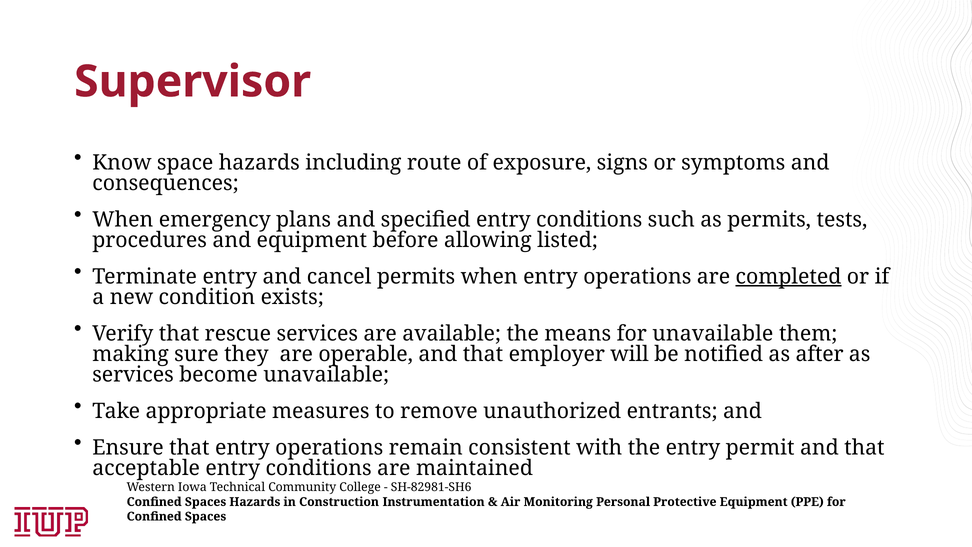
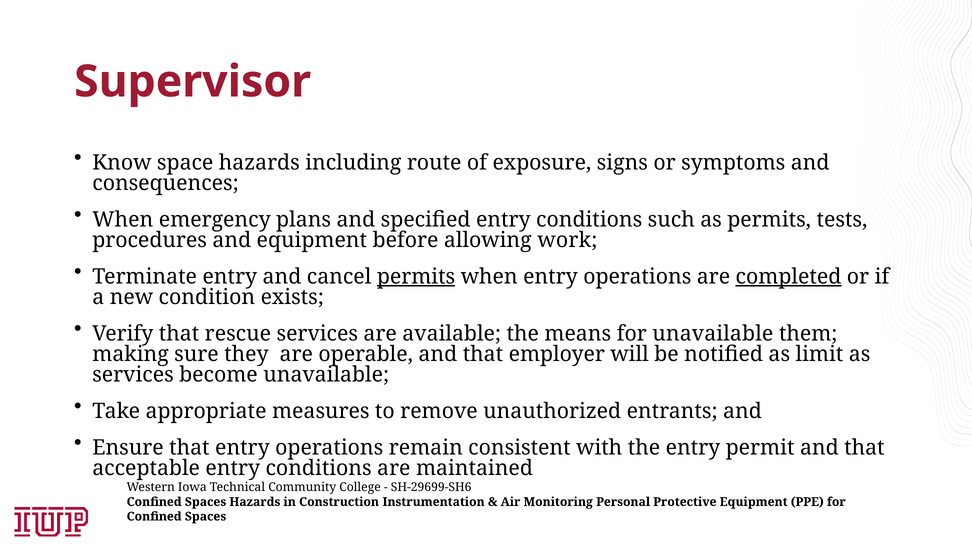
listed: listed -> work
permits at (416, 277) underline: none -> present
after: after -> limit
SH-82981-SH6: SH-82981-SH6 -> SH-29699-SH6
